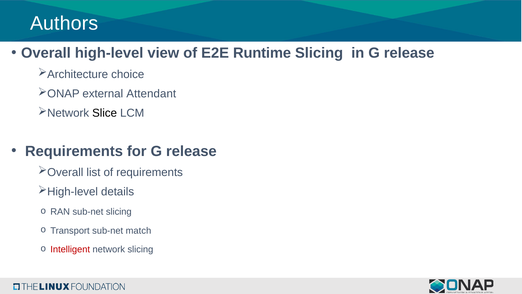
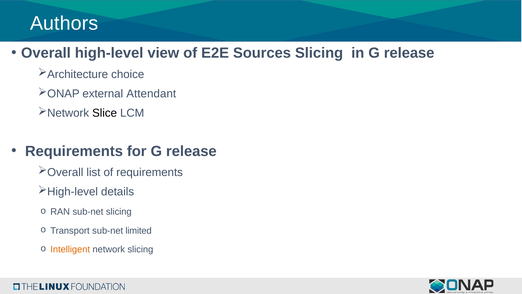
Runtime: Runtime -> Sources
match: match -> limited
Intelligent colour: red -> orange
